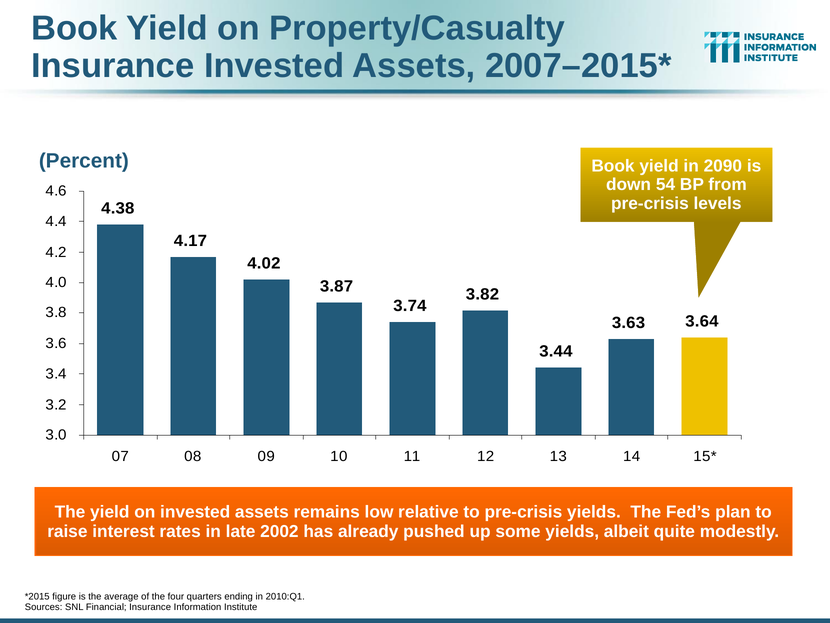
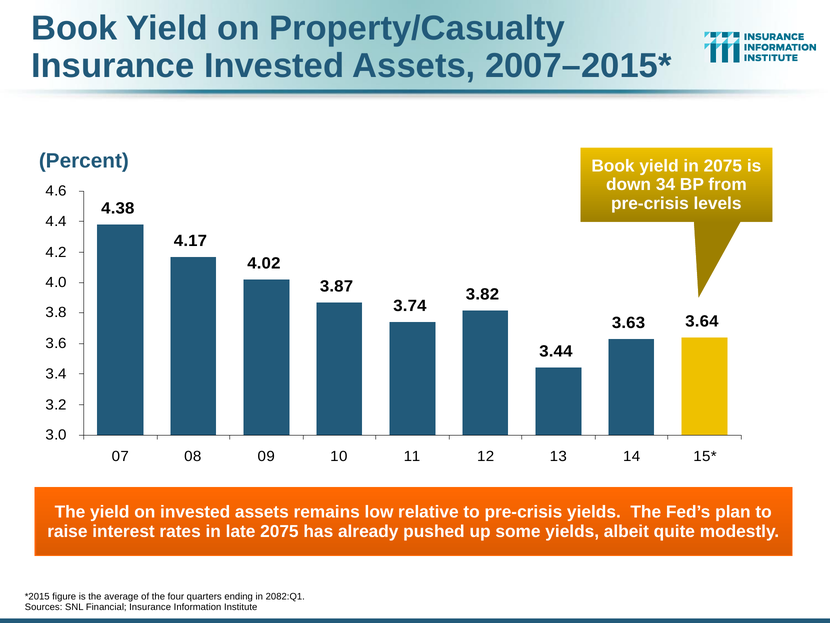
in 2090: 2090 -> 2075
54: 54 -> 34
late 2002: 2002 -> 2075
2010:Q1: 2010:Q1 -> 2082:Q1
